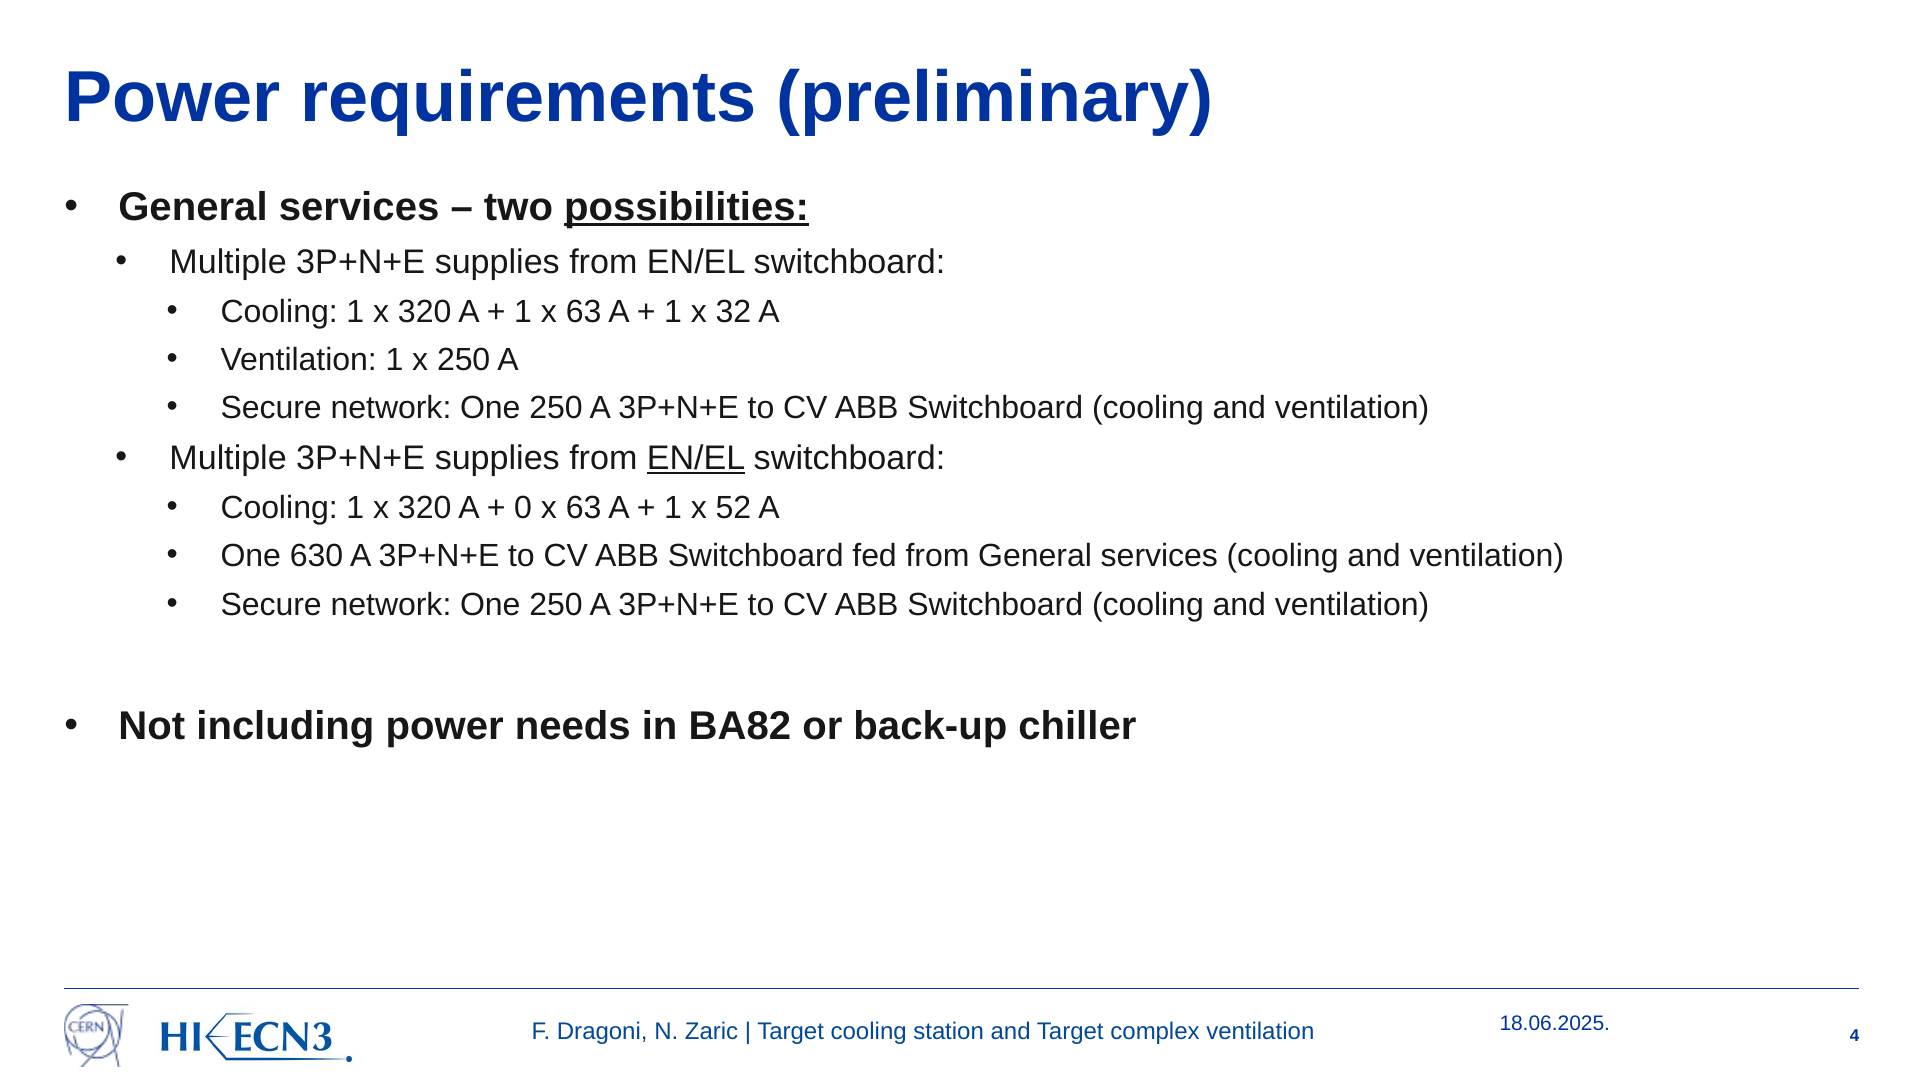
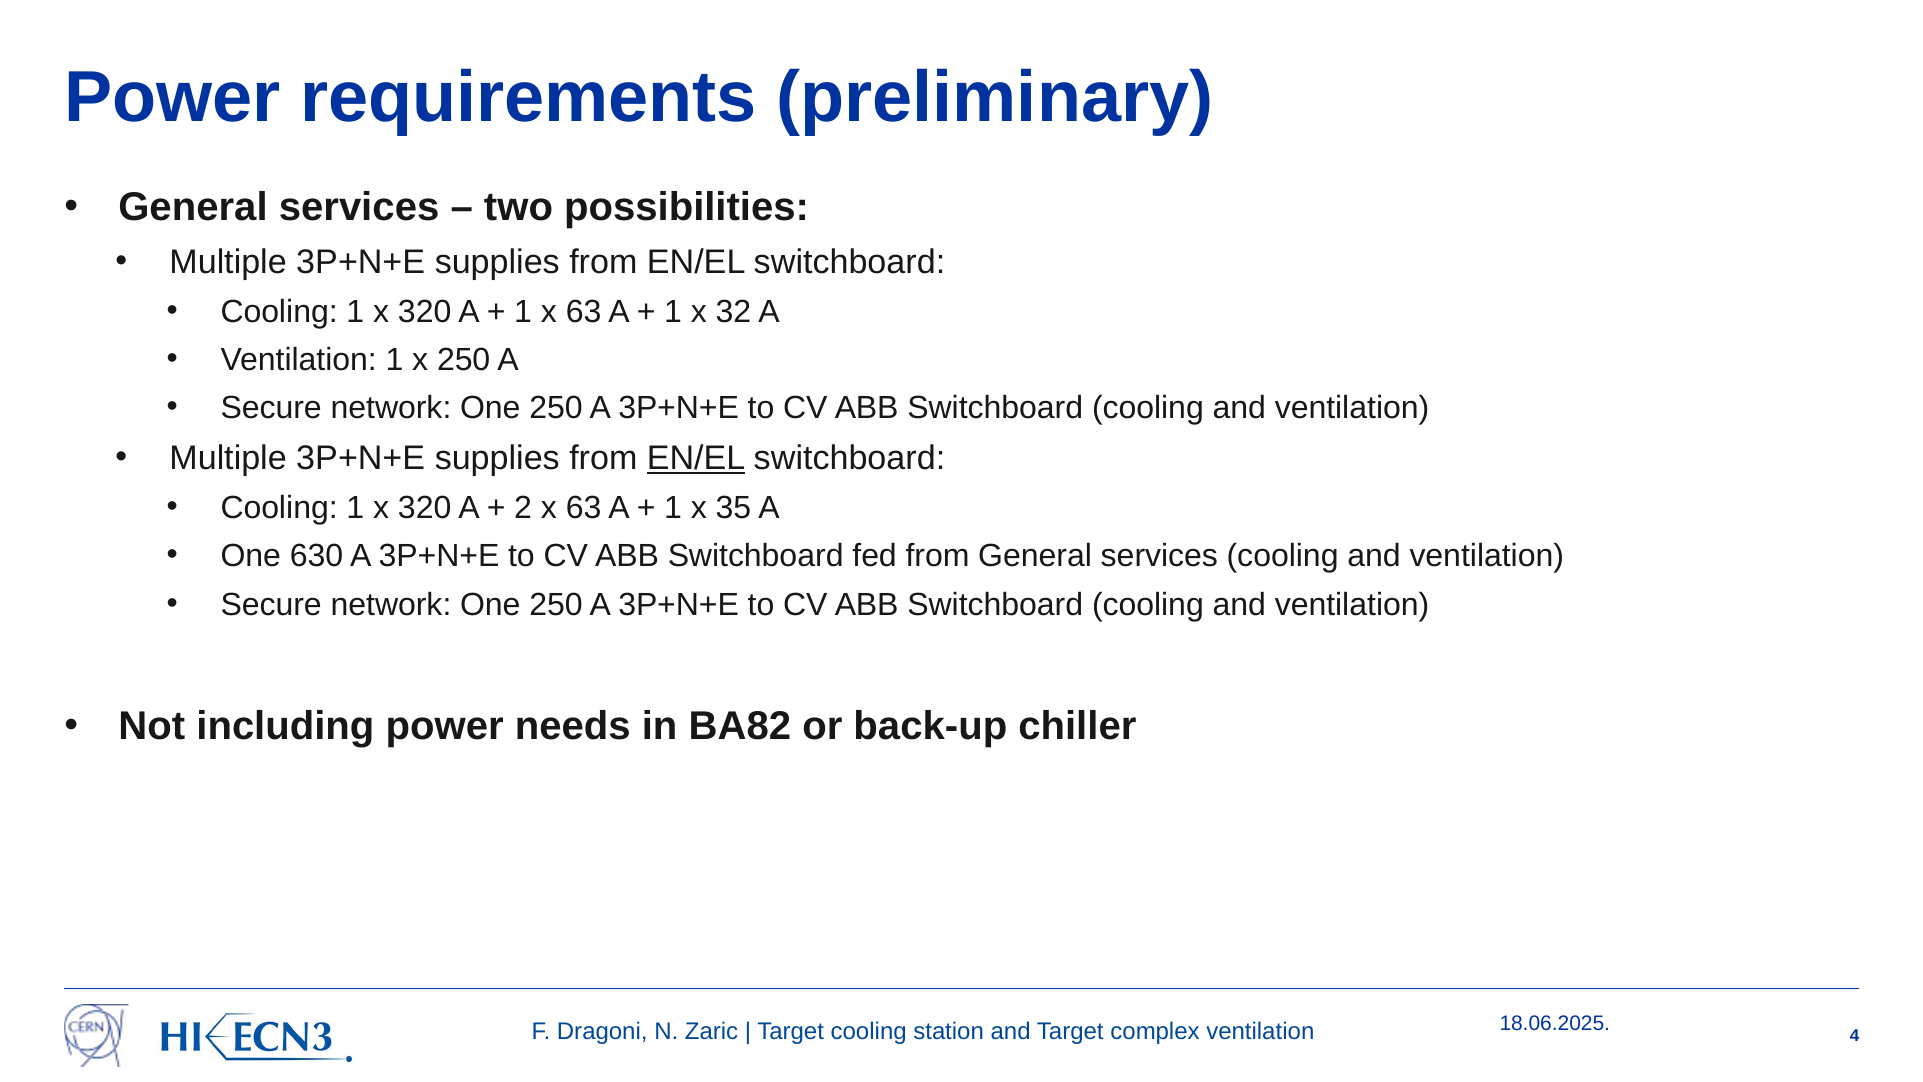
possibilities underline: present -> none
0: 0 -> 2
52: 52 -> 35
